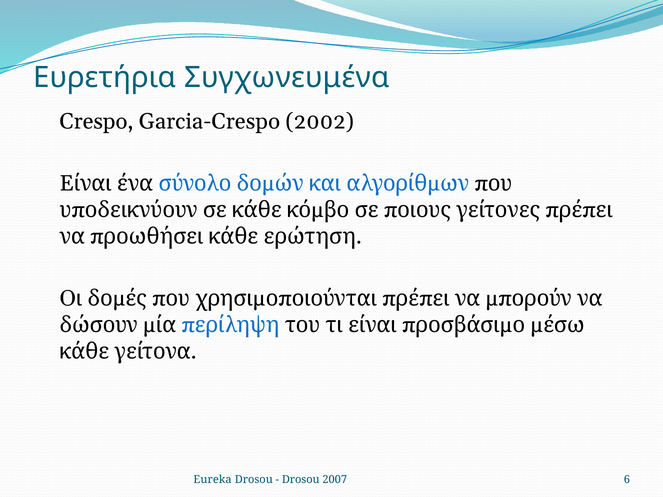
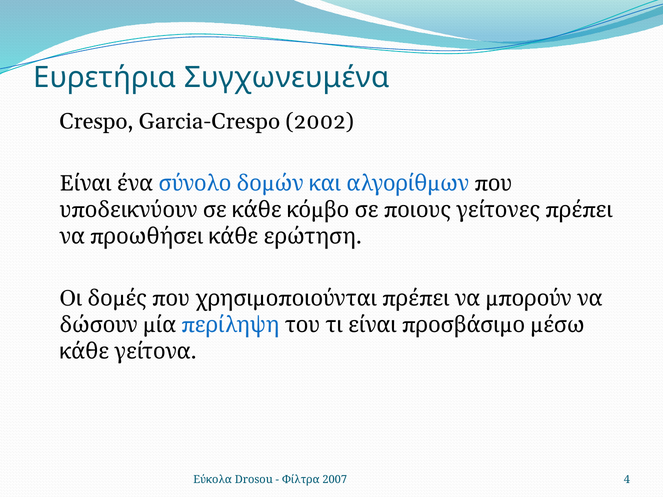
Eureka: Eureka -> Εύκολα
Drosou at (301, 480): Drosou -> Φίλτρα
6: 6 -> 4
